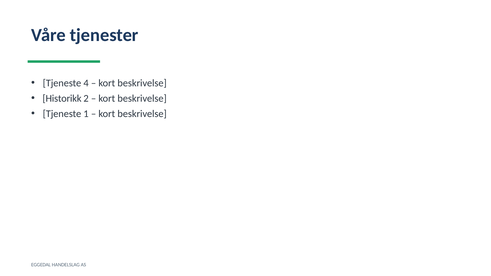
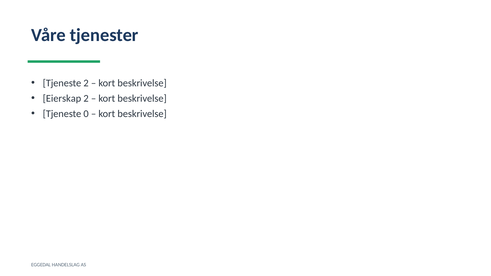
Tjeneste 4: 4 -> 2
Historikk: Historikk -> Eierskap
1: 1 -> 0
